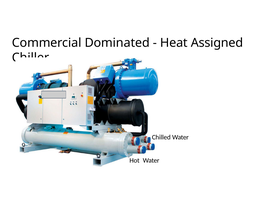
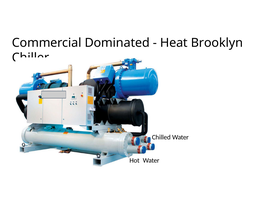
Assigned: Assigned -> Brooklyn
